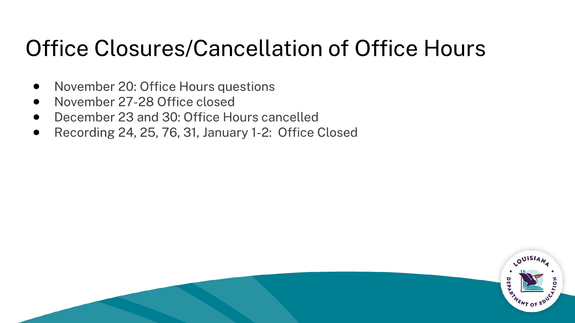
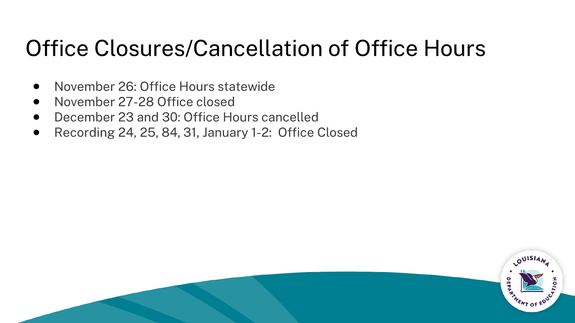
20: 20 -> 26
questions: questions -> statewide
76: 76 -> 84
